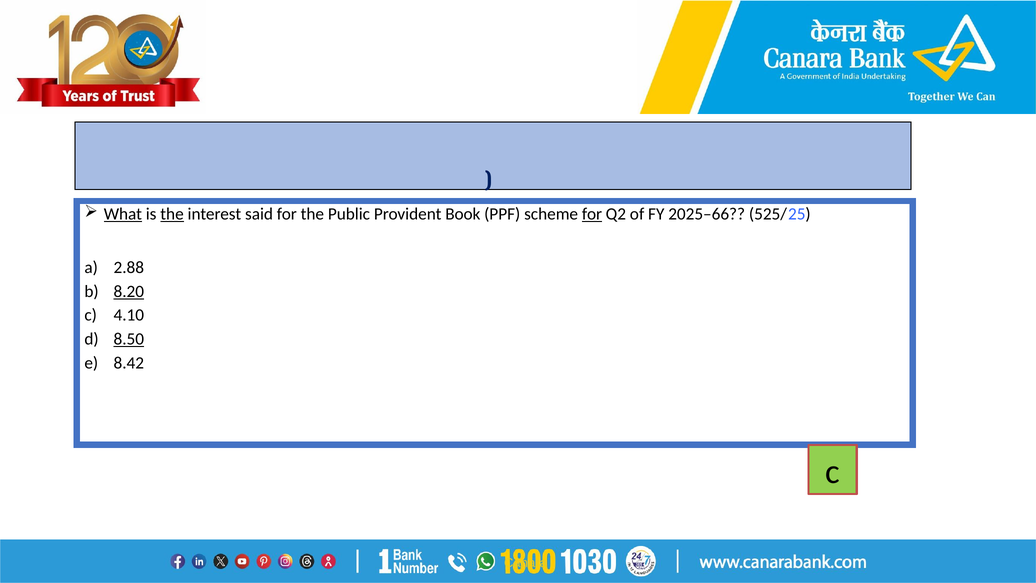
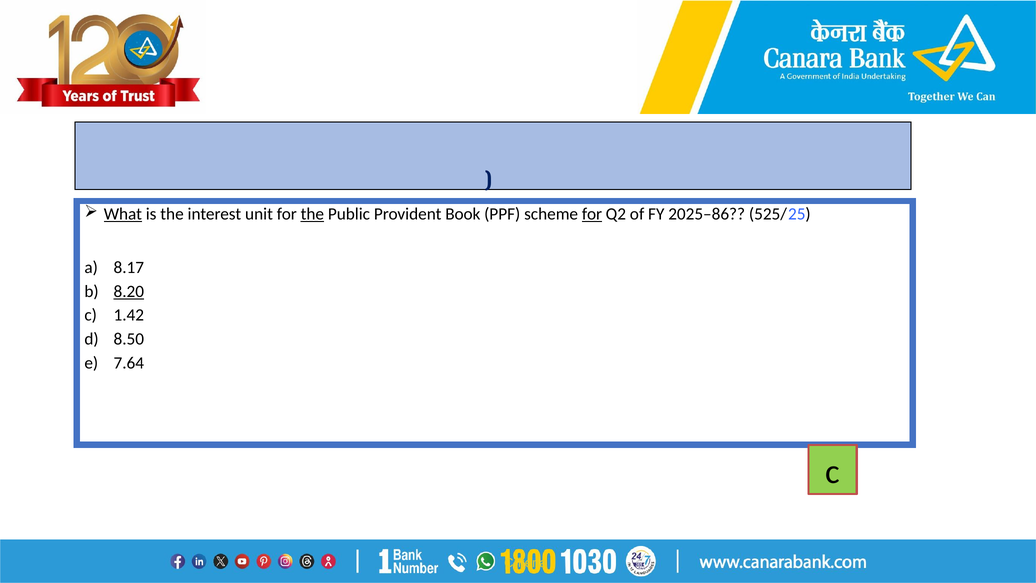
the at (172, 214) underline: present -> none
said: said -> unit
the at (312, 214) underline: none -> present
2025–66: 2025–66 -> 2025–86
2.88: 2.88 -> 8.17
4.10: 4.10 -> 1.42
8.50 underline: present -> none
8.42: 8.42 -> 7.64
Canara: Canara -> Criteria
